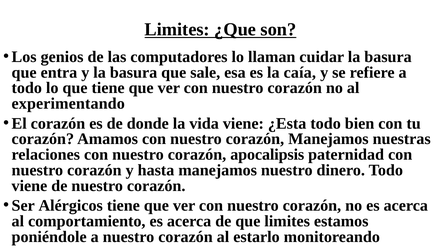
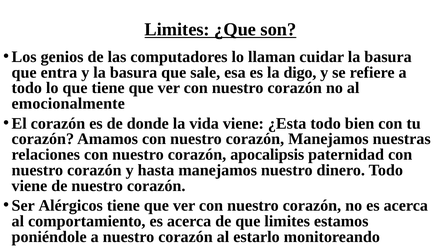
caía: caía -> digo
experimentando: experimentando -> emocionalmente
